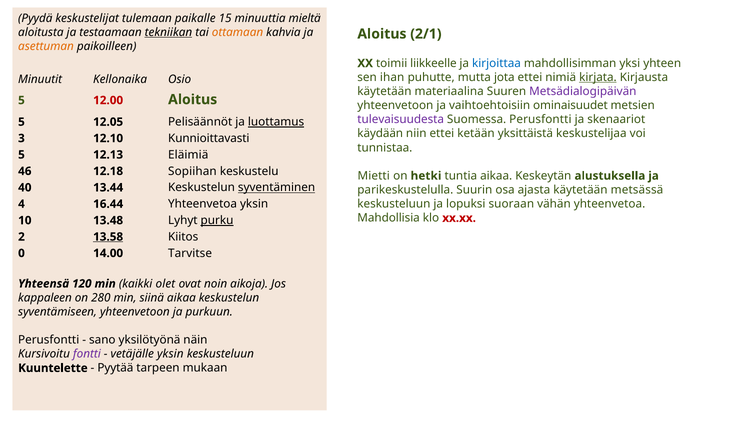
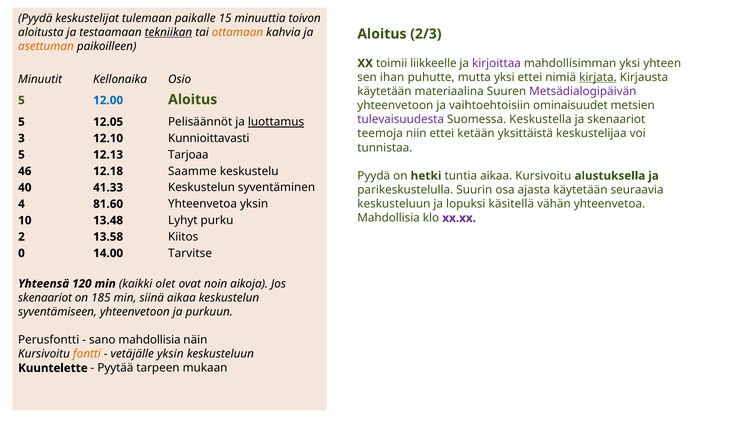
mieltä: mieltä -> toivon
2/1: 2/1 -> 2/3
kirjoittaa colour: blue -> purple
mutta jota: jota -> yksi
12.00 colour: red -> blue
Suomessa Perusfontti: Perusfontti -> Keskustella
käydään: käydään -> teemoja
Eläimiä: Eläimiä -> Tarjoaa
Sopiihan: Sopiihan -> Saamme
Mietti at (374, 176): Mietti -> Pyydä
aikaa Keskeytän: Keskeytän -> Kursivoitu
13.44: 13.44 -> 41.33
syventäminen underline: present -> none
metsässä: metsässä -> seuraavia
suoraan: suoraan -> käsitellä
16.44: 16.44 -> 81.60
xx.xx colour: red -> purple
purku underline: present -> none
13.58 underline: present -> none
kappaleen at (45, 298): kappaleen -> skenaariot
280: 280 -> 185
sano yksilötyönä: yksilötyönä -> mahdollisia
fontti colour: purple -> orange
